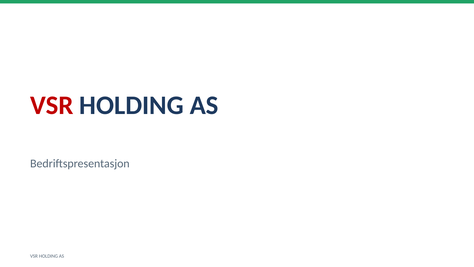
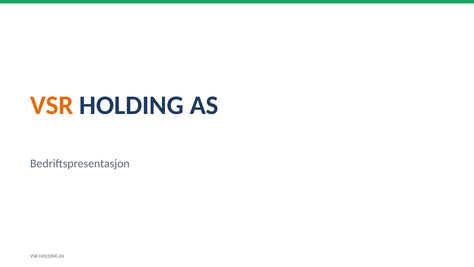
VSR at (52, 105) colour: red -> orange
